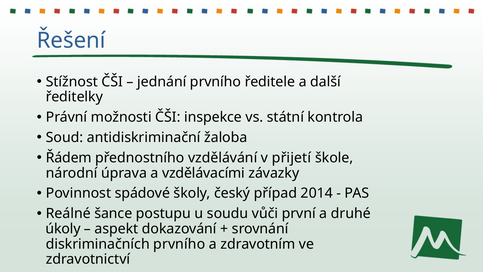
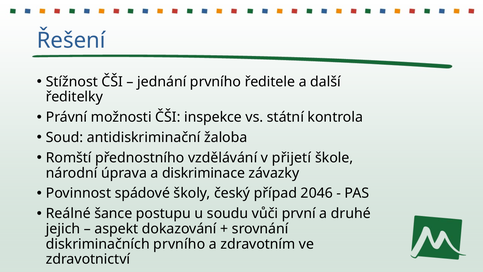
Řádem: Řádem -> Romští
vzdělávacími: vzdělávacími -> diskriminace
2014: 2014 -> 2046
úkoly: úkoly -> jejich
